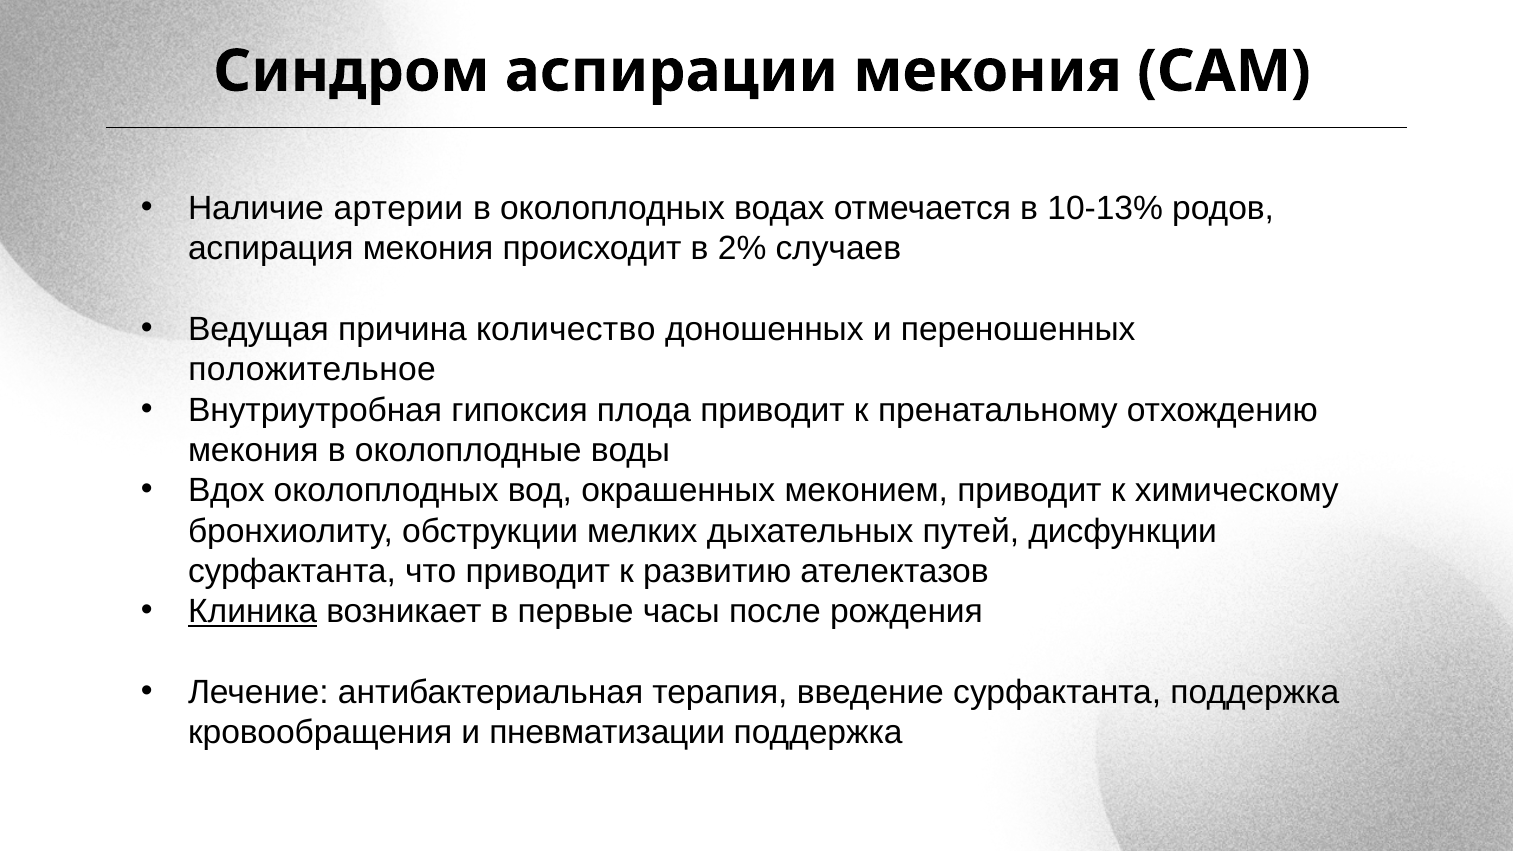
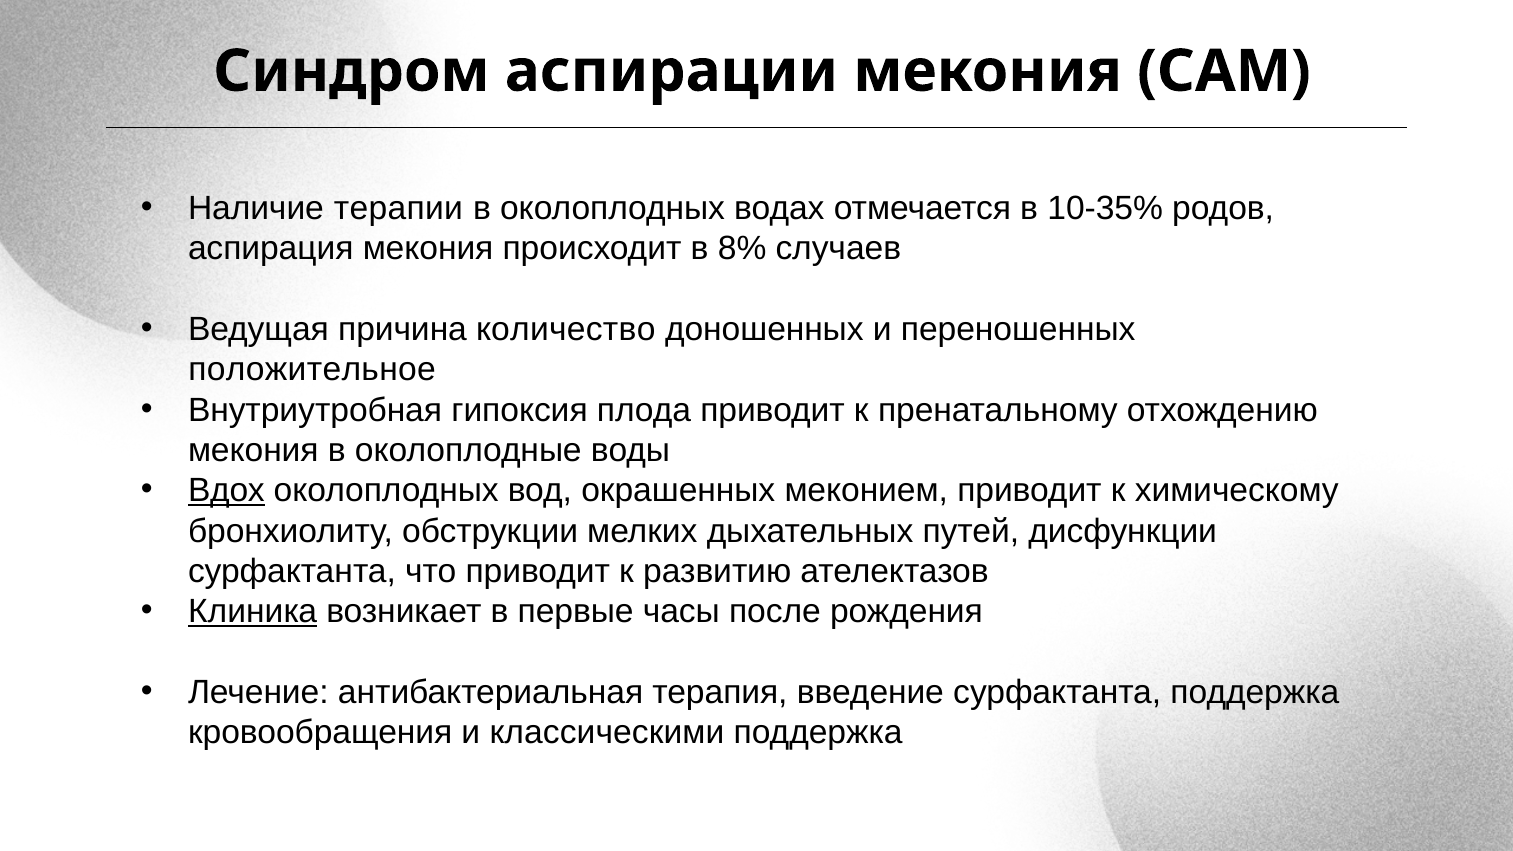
артерии: артерии -> терапии
10-13%: 10-13% -> 10-35%
2%: 2% -> 8%
Вдох underline: none -> present
пневматизации: пневматизации -> классическими
